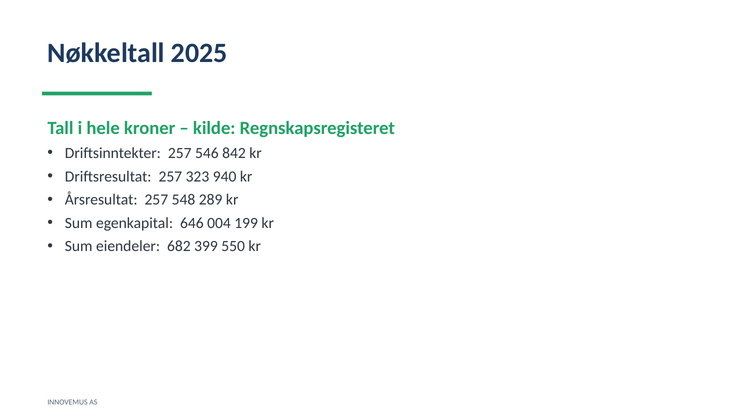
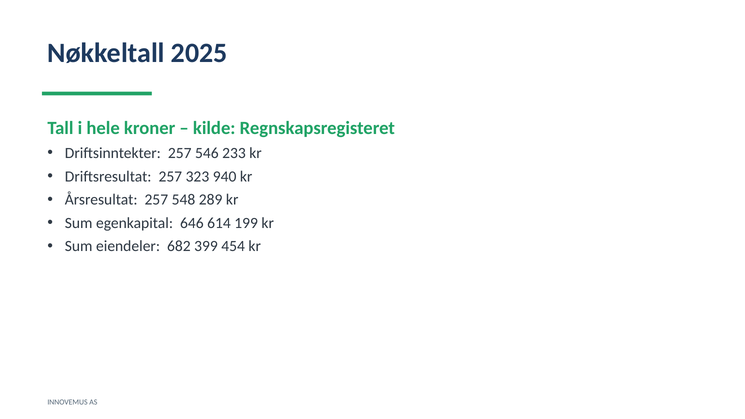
842: 842 -> 233
004: 004 -> 614
550: 550 -> 454
